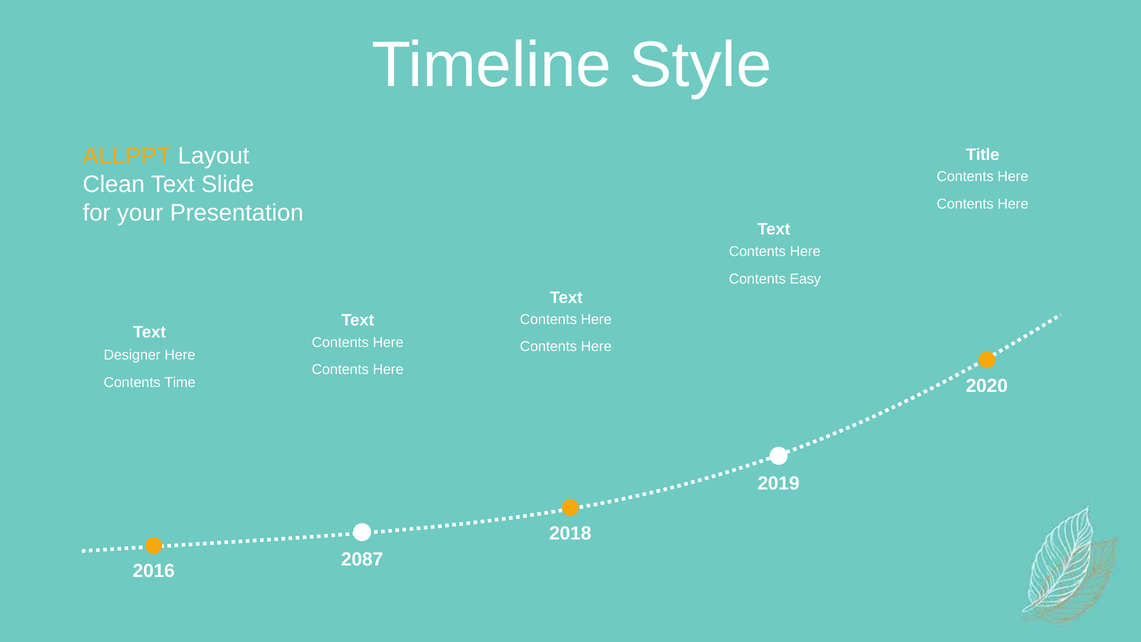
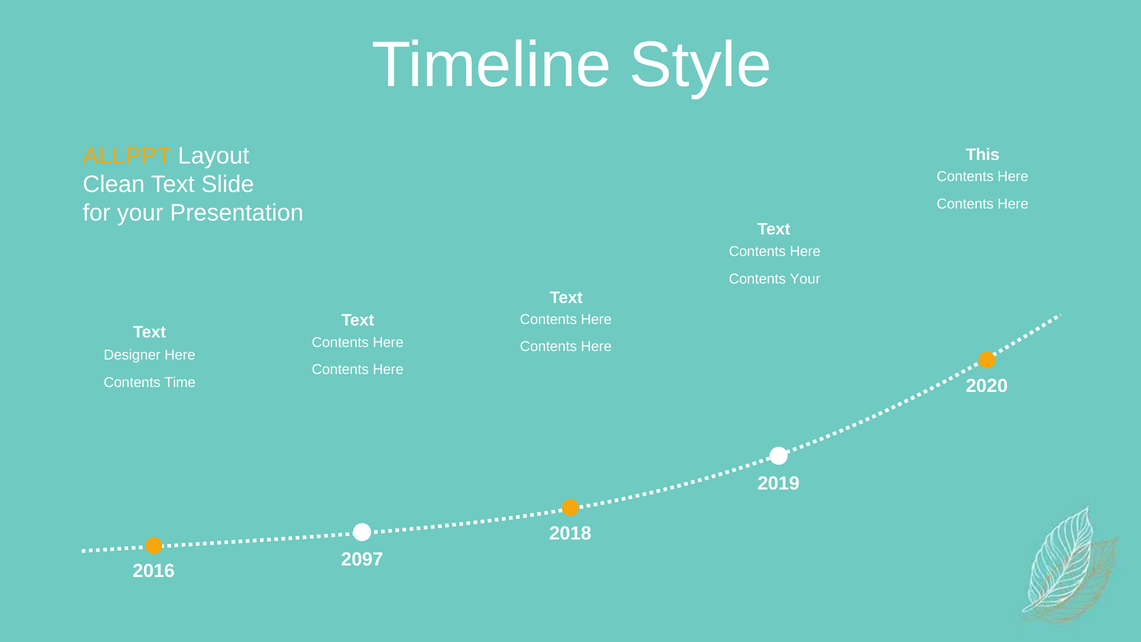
Title: Title -> This
Contents Easy: Easy -> Your
2087: 2087 -> 2097
